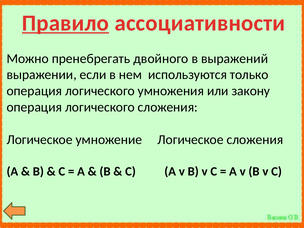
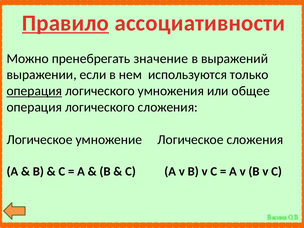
двойного: двойного -> значение
операция at (34, 91) underline: none -> present
закону: закону -> общее
